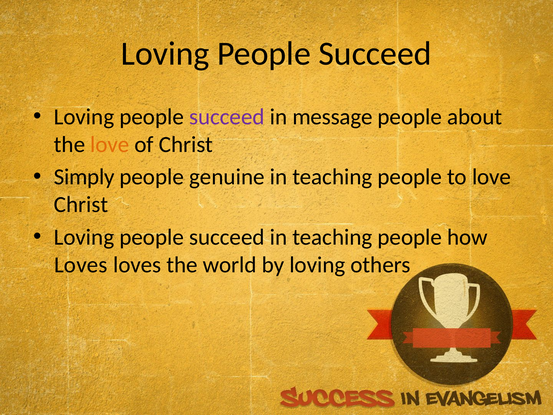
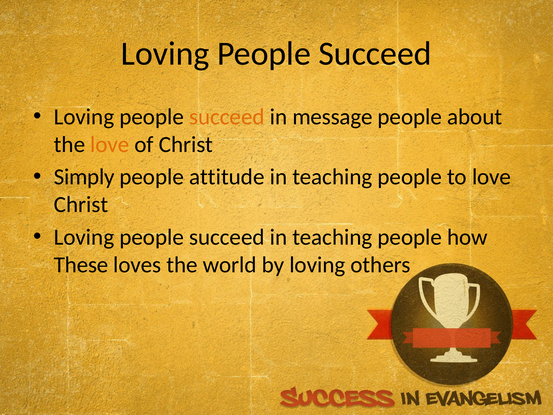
succeed at (227, 117) colour: purple -> orange
genuine: genuine -> attitude
Loves at (81, 265): Loves -> These
